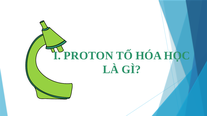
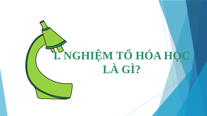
PROTON: PROTON -> NGHIỆM
